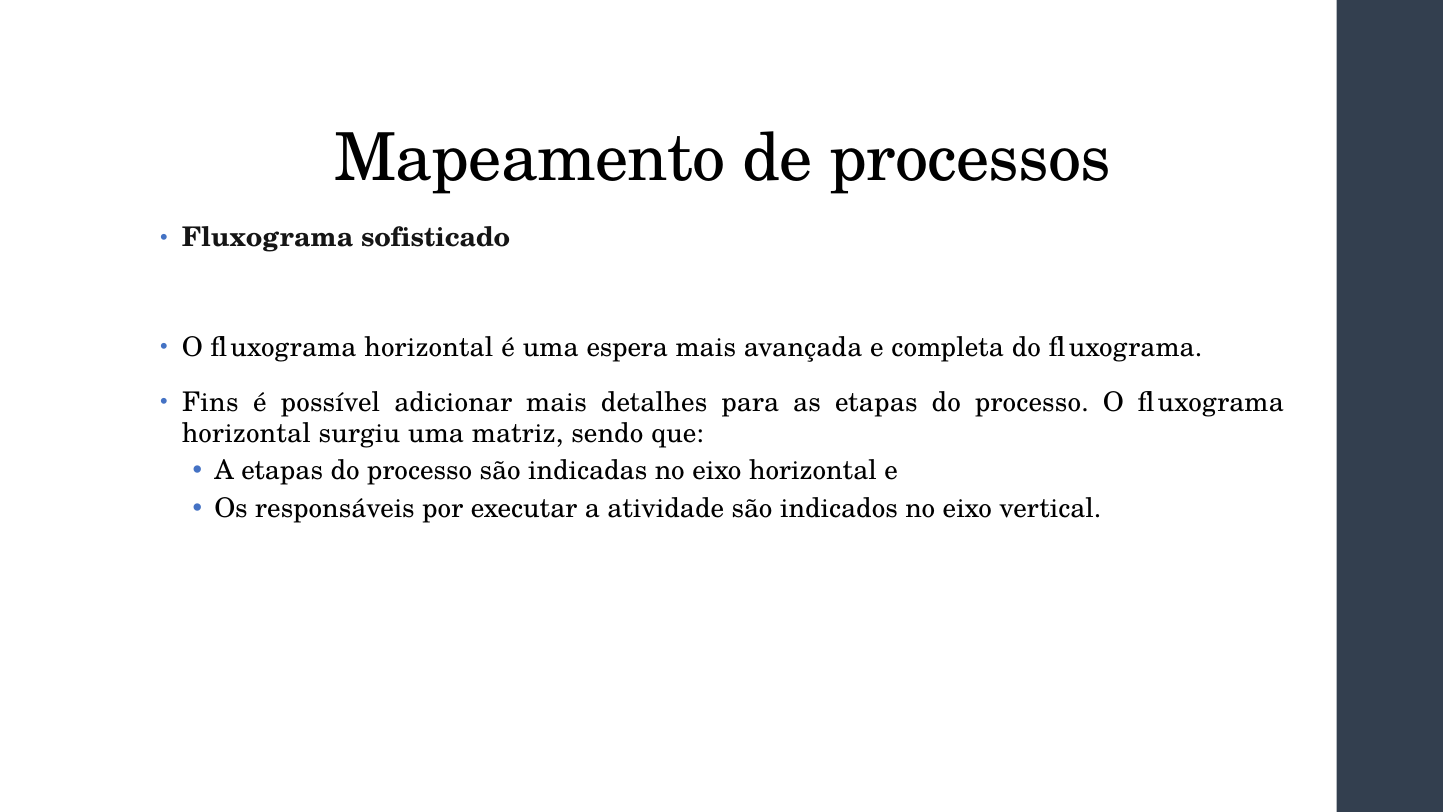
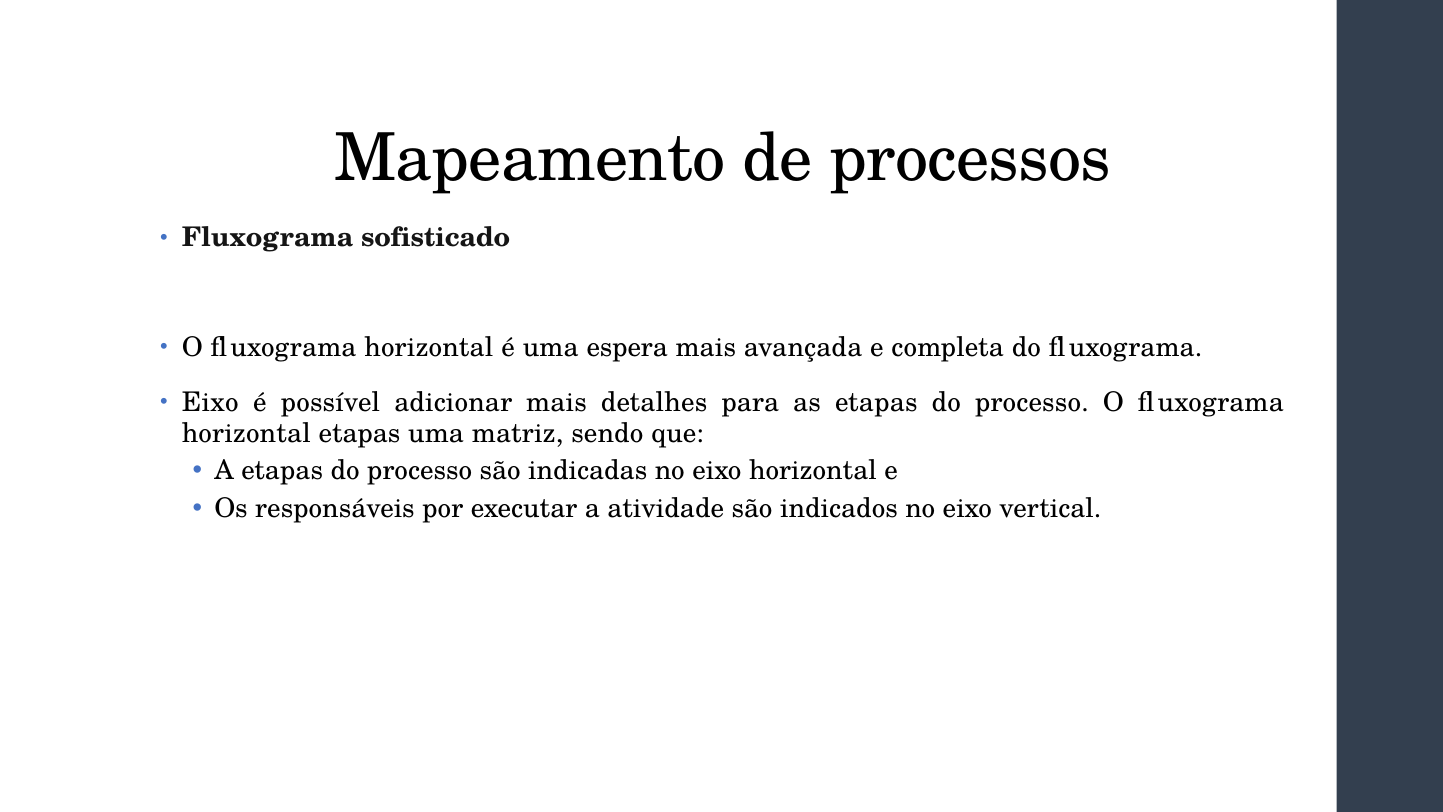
Fins at (210, 402): Fins -> Eixo
horizontal surgiu: surgiu -> etapas
